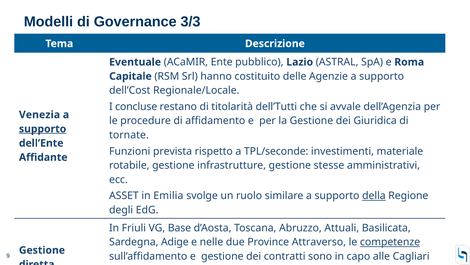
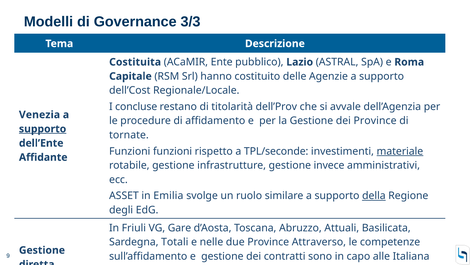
Eventuale: Eventuale -> Costituita
dell’Tutti: dell’Tutti -> dell’Prov
dei Giuridica: Giuridica -> Province
Funzioni prevista: prevista -> funzioni
materiale underline: none -> present
gestione stesse: stesse -> invece
Base: Base -> Gare
Adige: Adige -> Totali
competenze underline: present -> none
Cagliari: Cagliari -> Italiana
